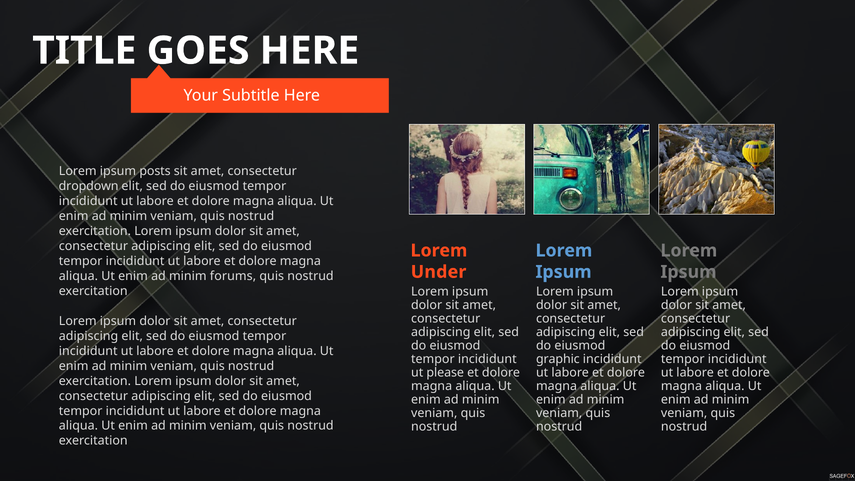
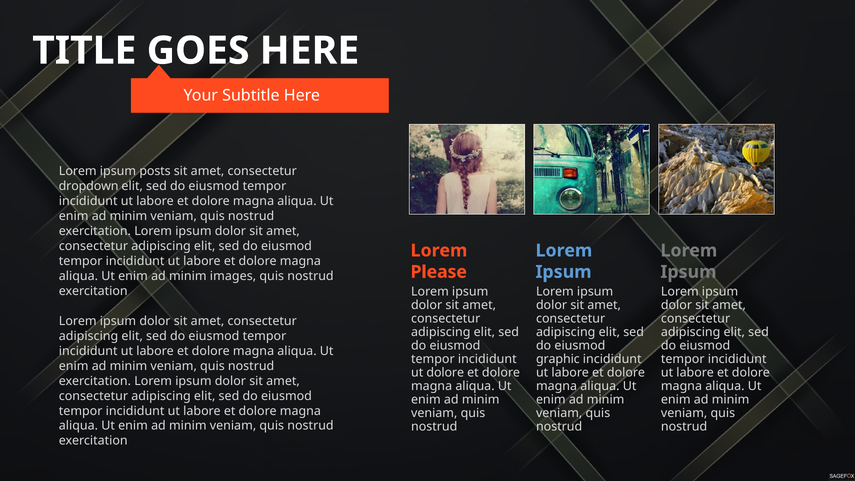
Under: Under -> Please
forums: forums -> images
ut please: please -> dolore
